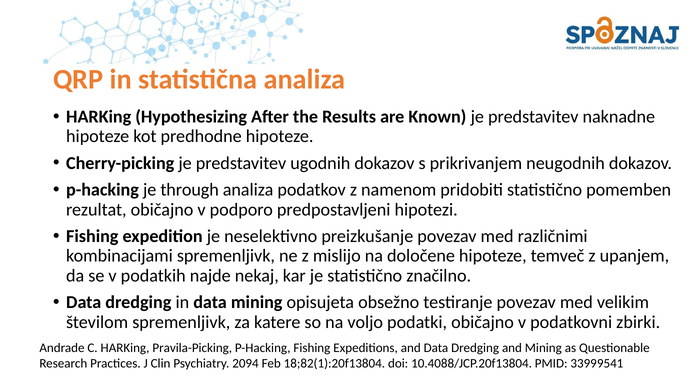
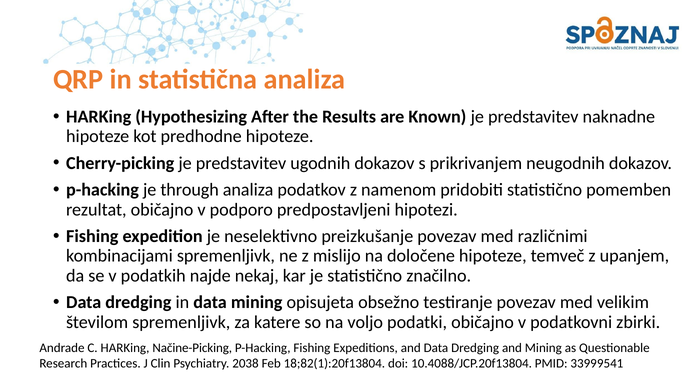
Pravila-Picking: Pravila-Picking -> Načine-Picking
2094: 2094 -> 2038
